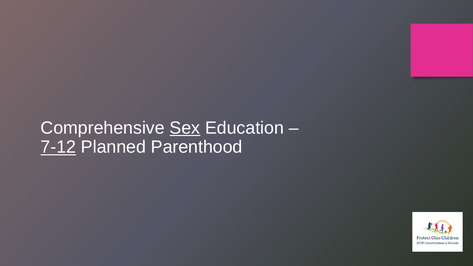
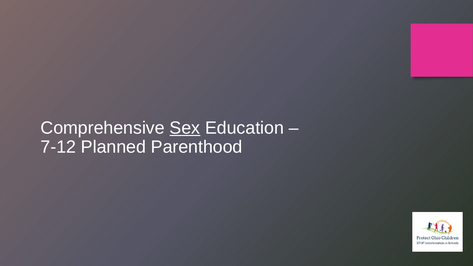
7-12 underline: present -> none
